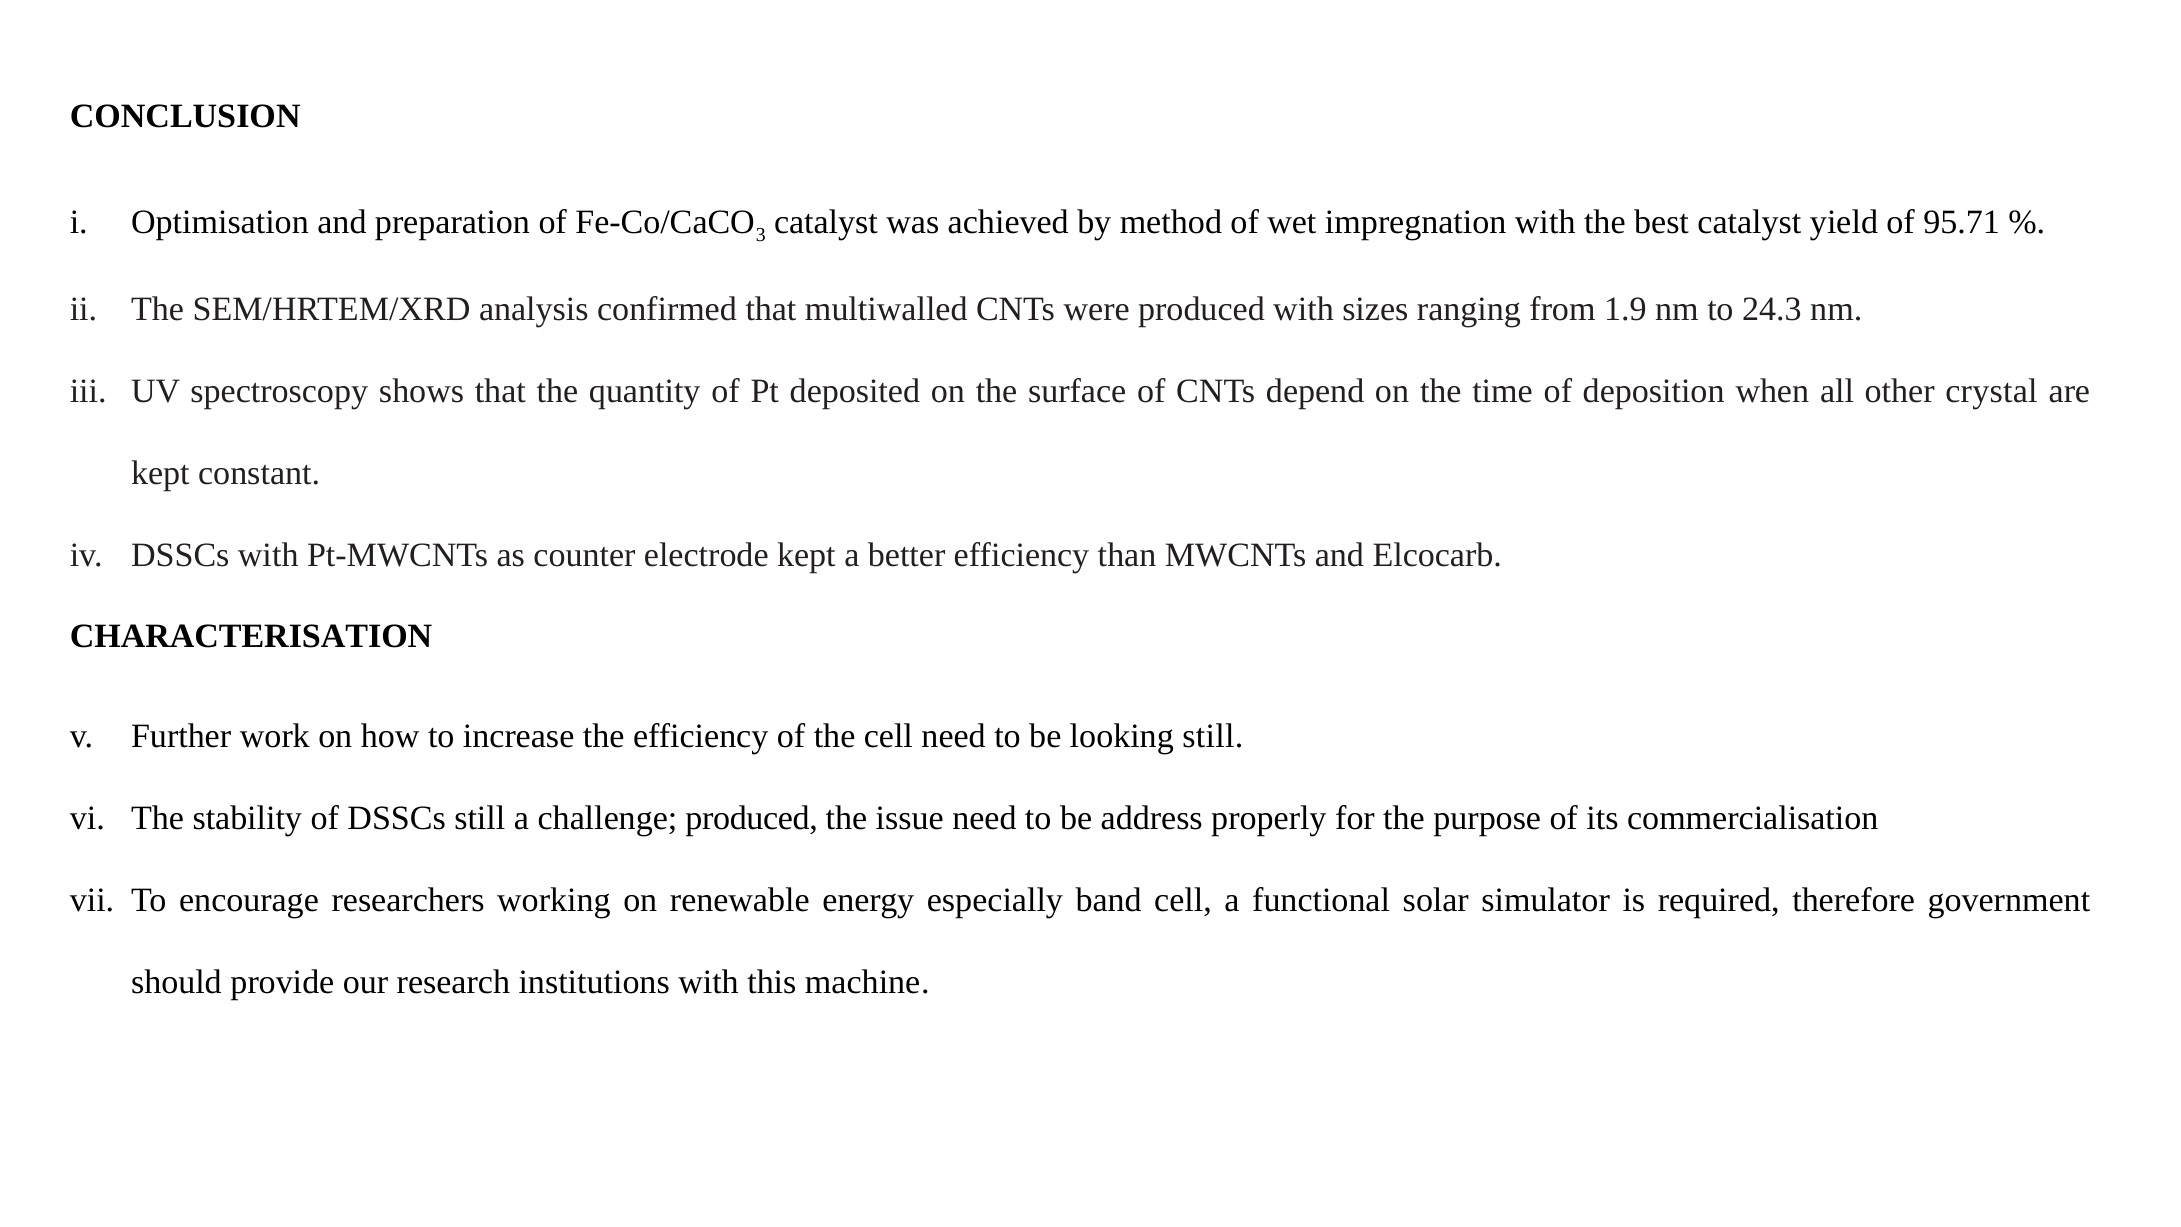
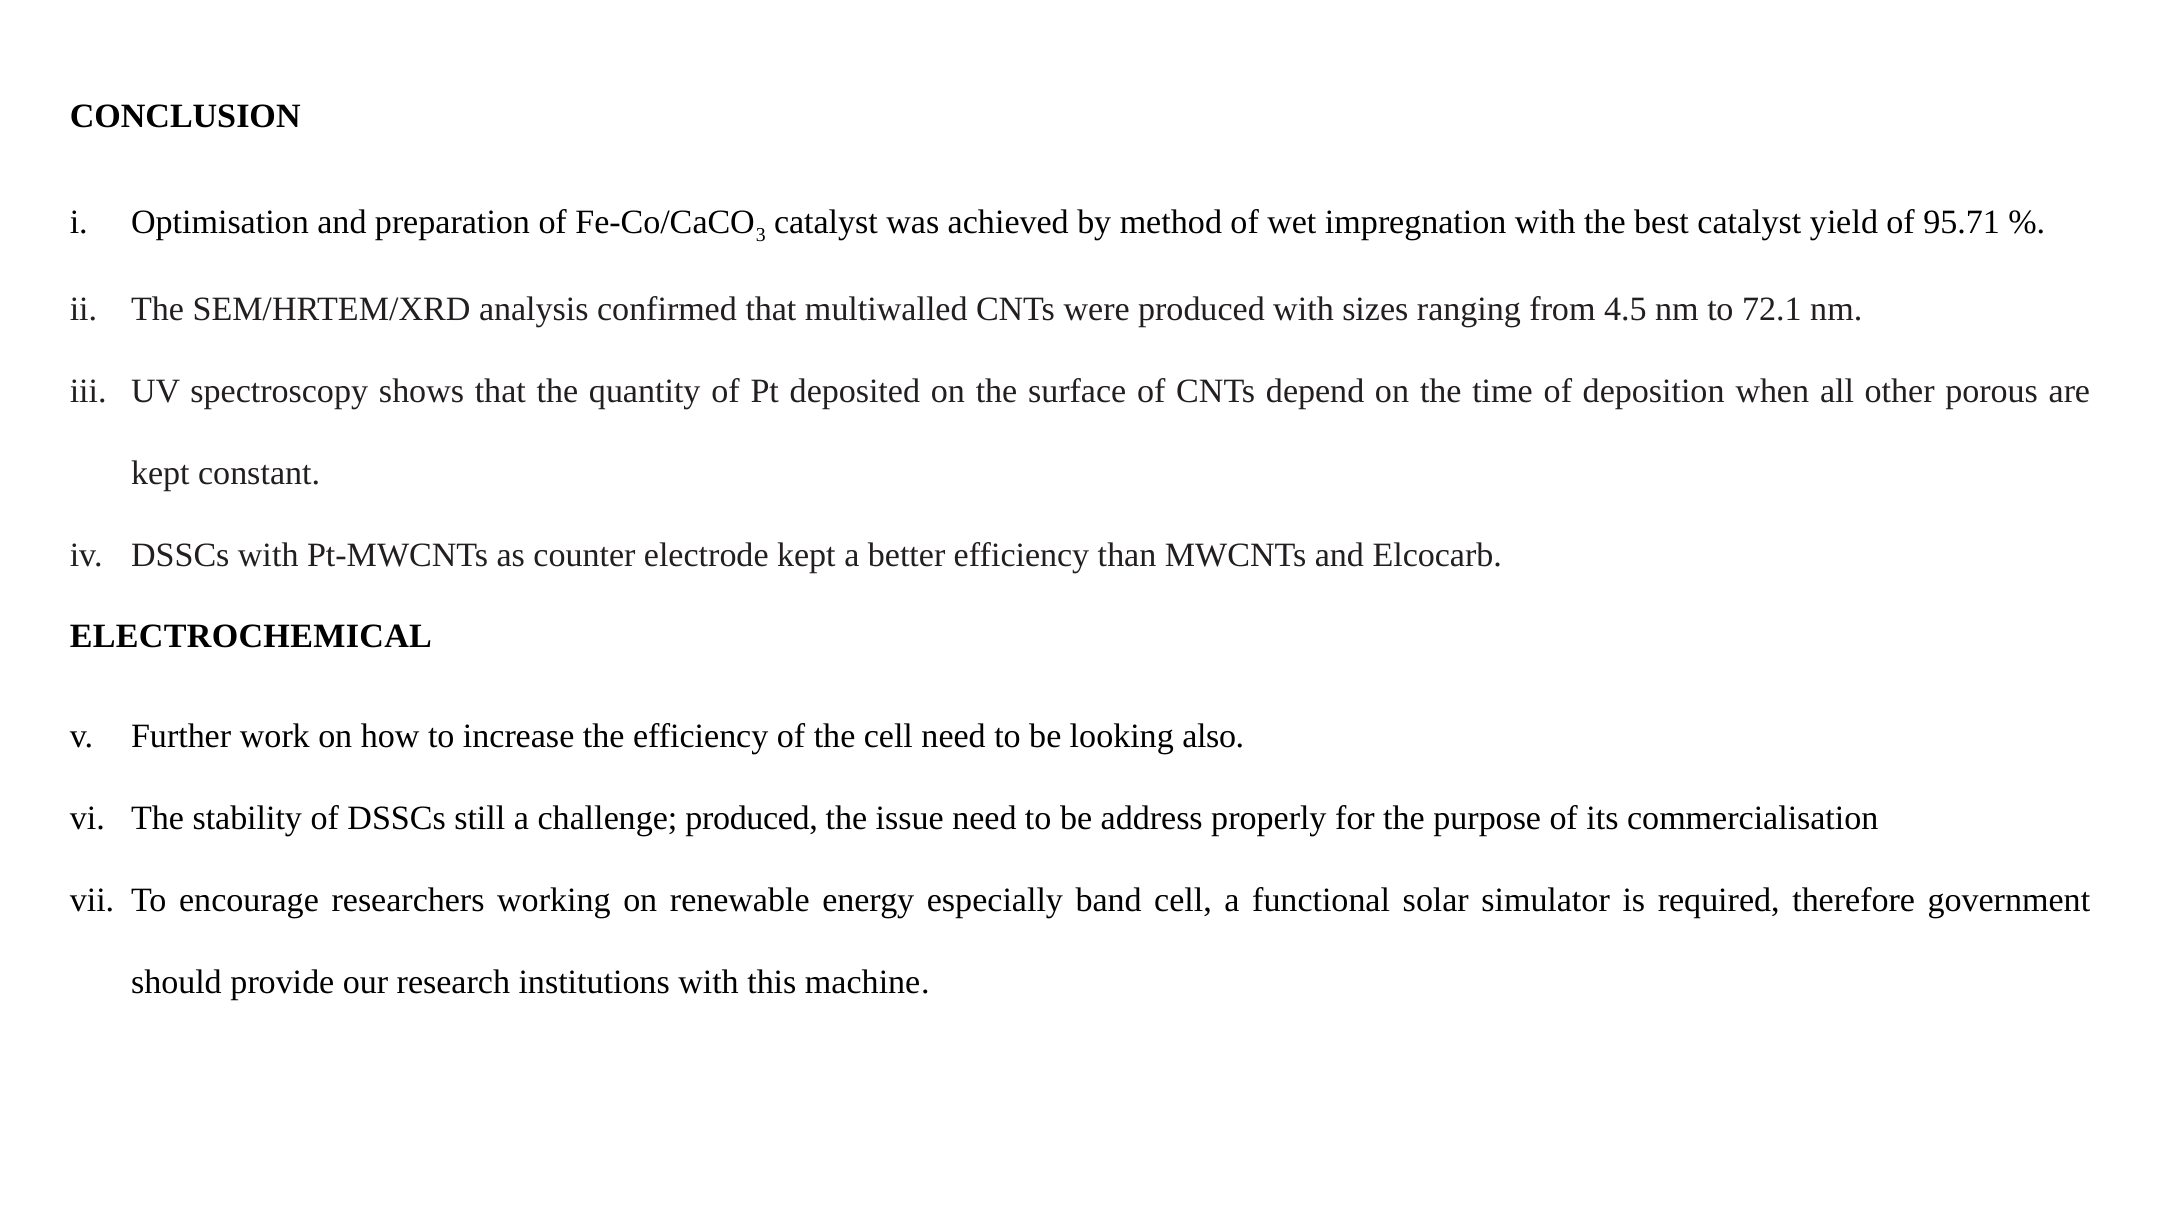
1.9: 1.9 -> 4.5
24.3: 24.3 -> 72.1
crystal: crystal -> porous
CHARACTERISATION: CHARACTERISATION -> ELECTROCHEMICAL
looking still: still -> also
